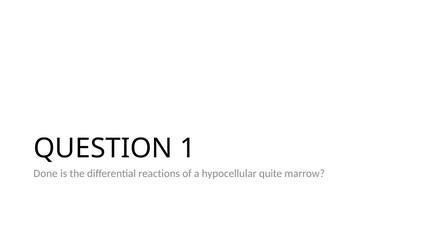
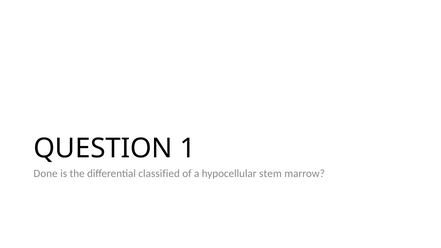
reactions: reactions -> classified
quite: quite -> stem
